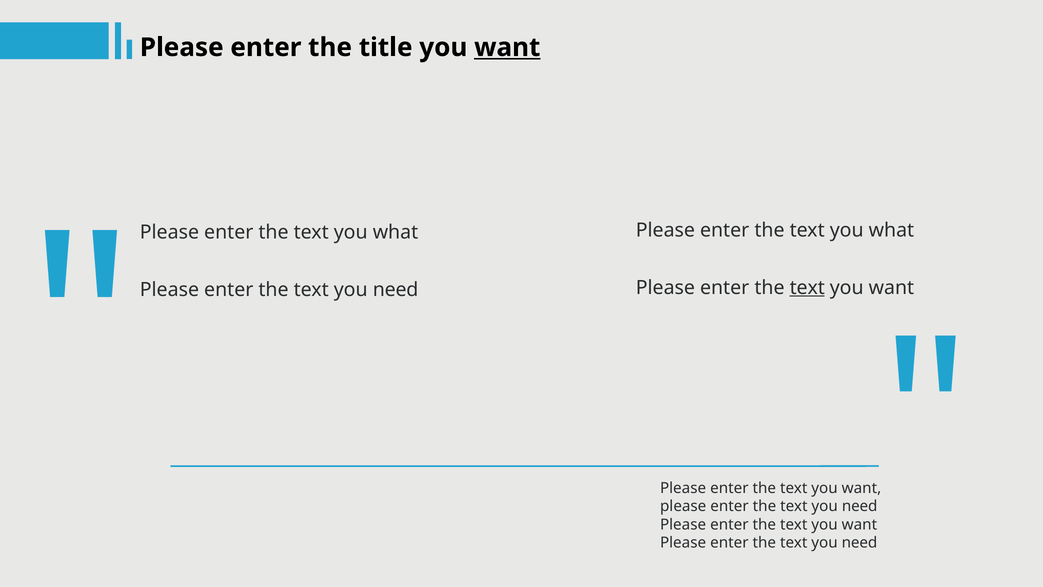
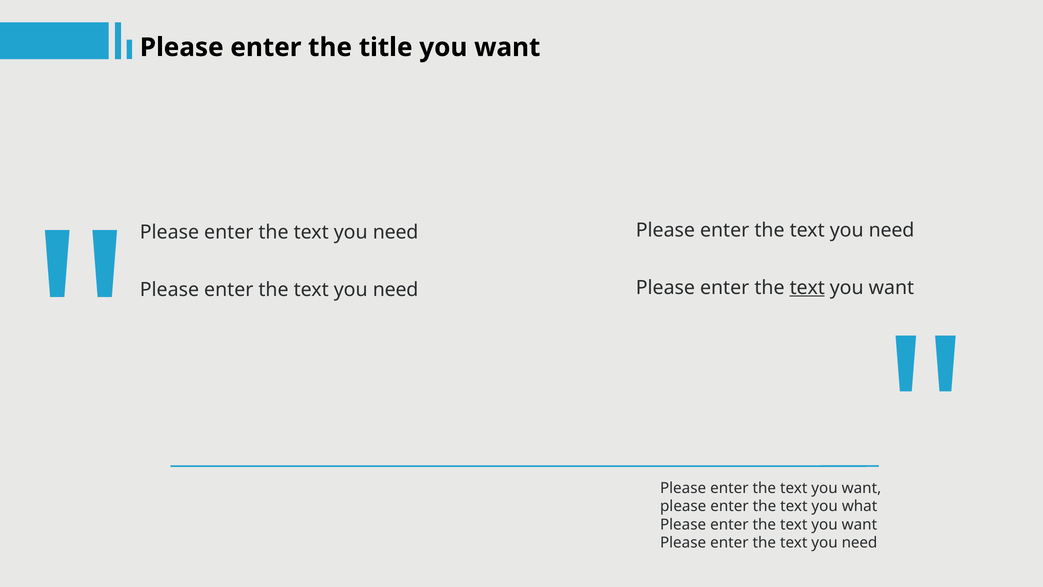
want at (507, 47) underline: present -> none
what at (891, 230): what -> need
what at (395, 232): what -> need
need at (860, 506): need -> what
